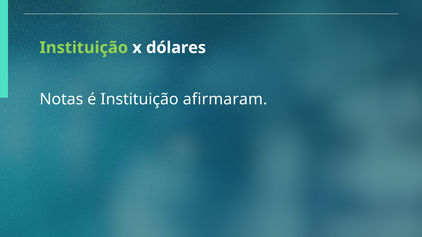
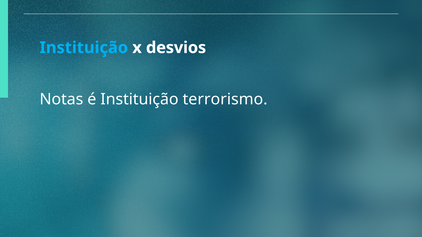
Instituição at (84, 48) colour: light green -> light blue
dólares: dólares -> desvios
afirmaram: afirmaram -> terrorismo
